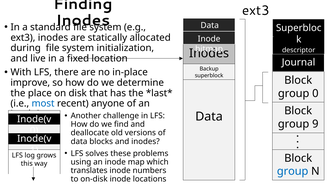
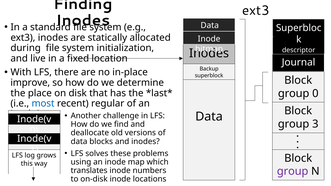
anyone: anyone -> regular
9: 9 -> 3
group at (293, 172) colour: blue -> purple
